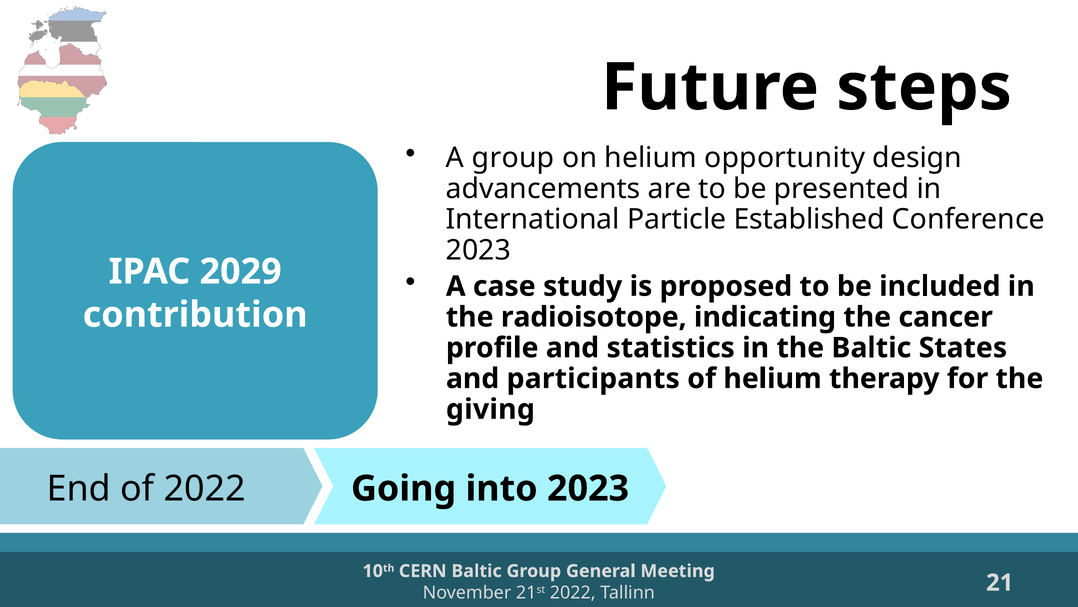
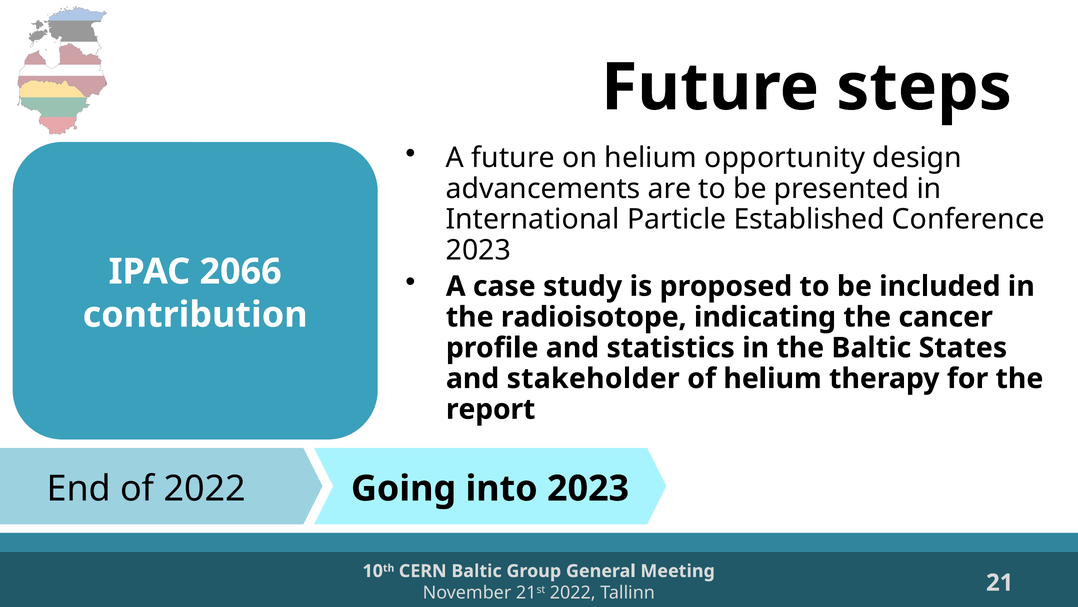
A group: group -> future
2029: 2029 -> 2066
participants: participants -> stakeholder
giving: giving -> report
